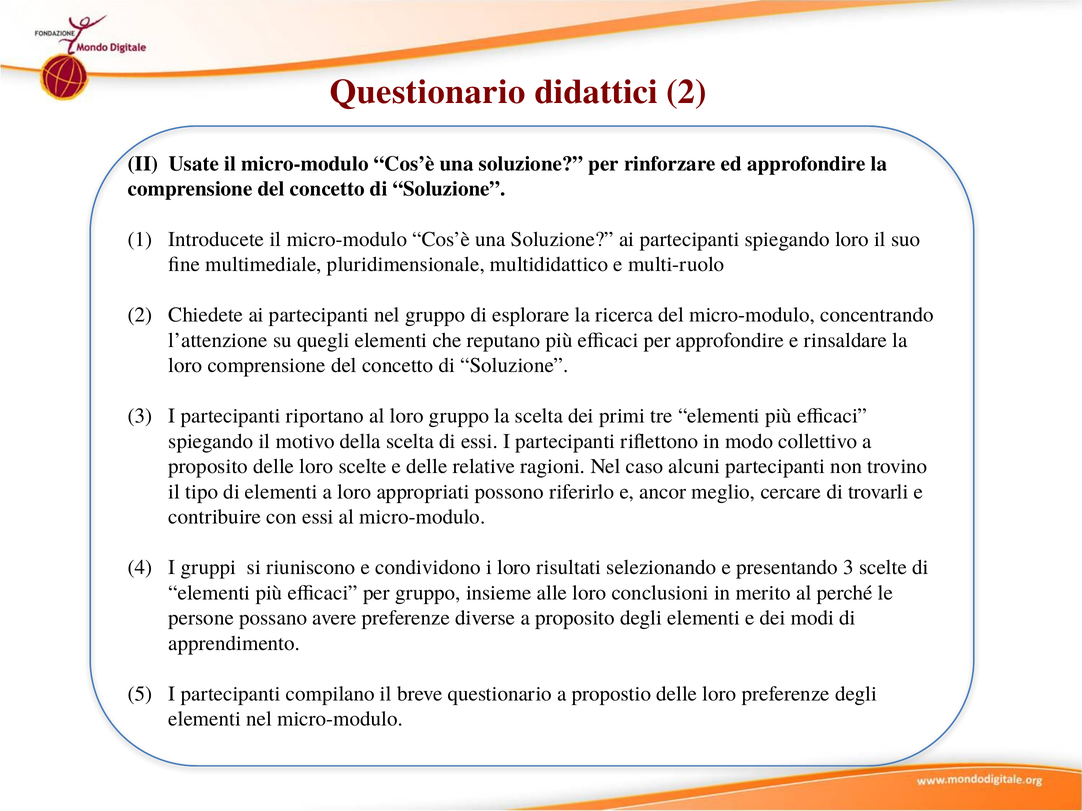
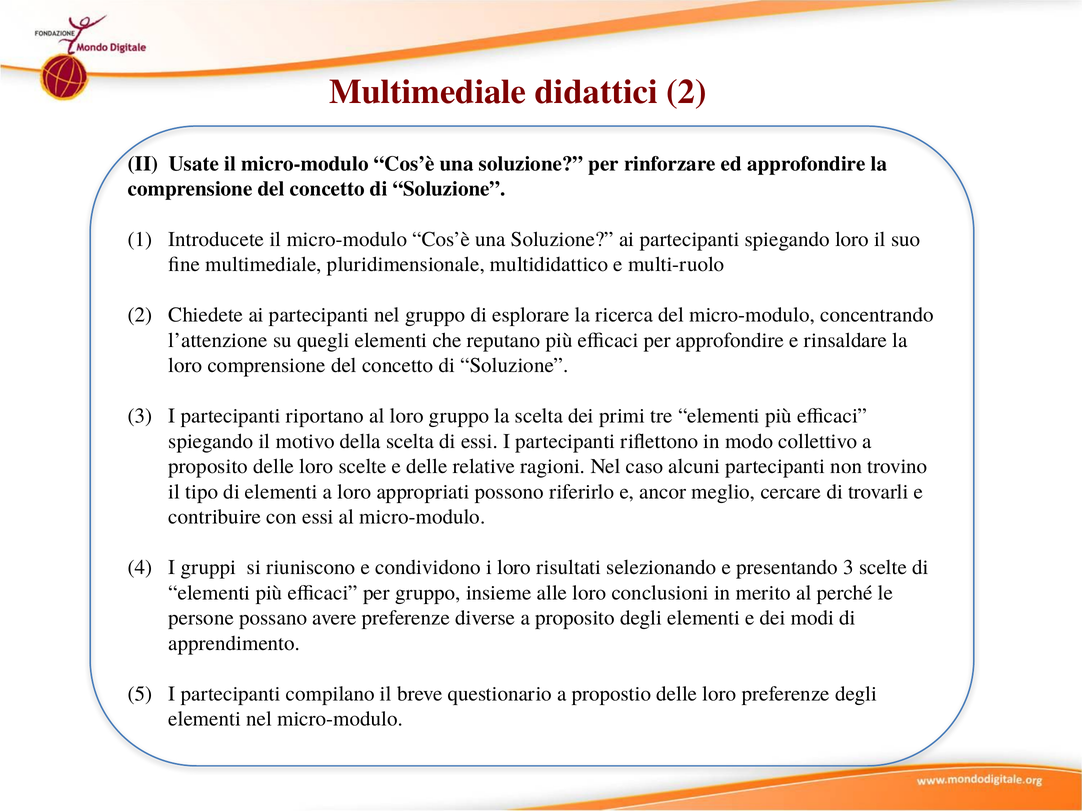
Questionario at (427, 92): Questionario -> Multimediale
